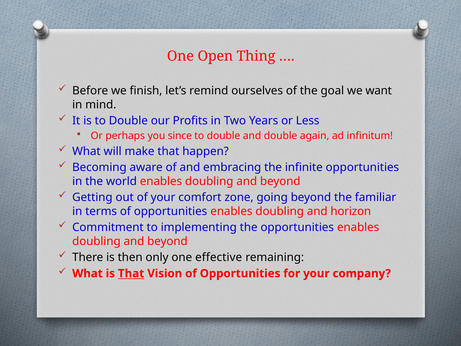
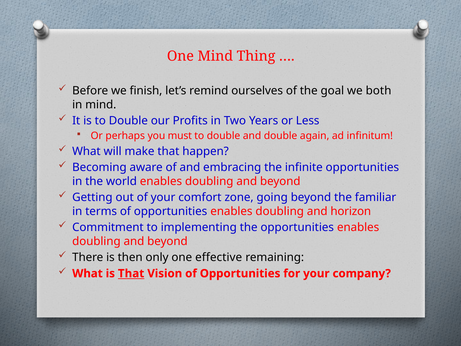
One Open: Open -> Mind
want: want -> both
since: since -> must
